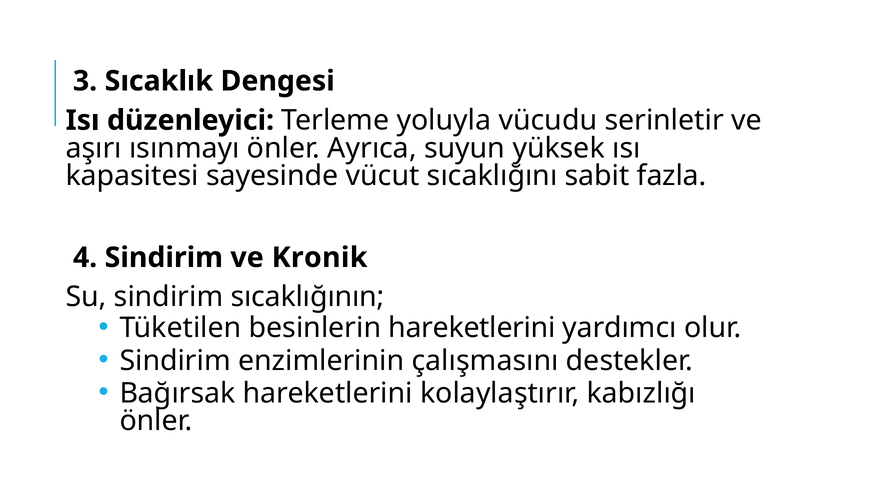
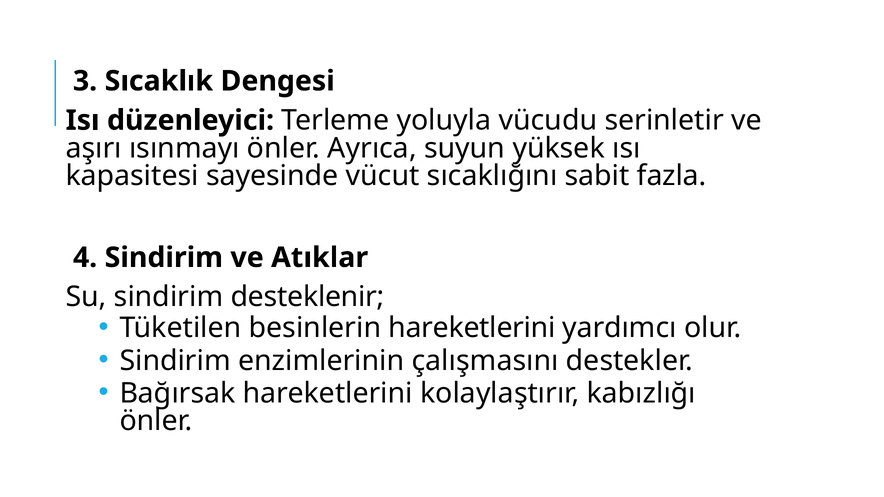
Kronik: Kronik -> Atıklar
sıcaklığının: sıcaklığının -> desteklenir
